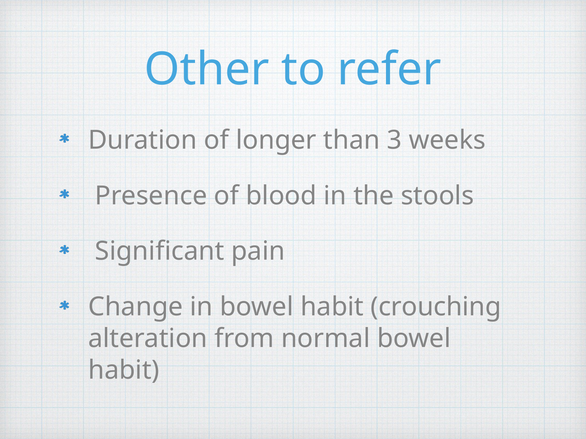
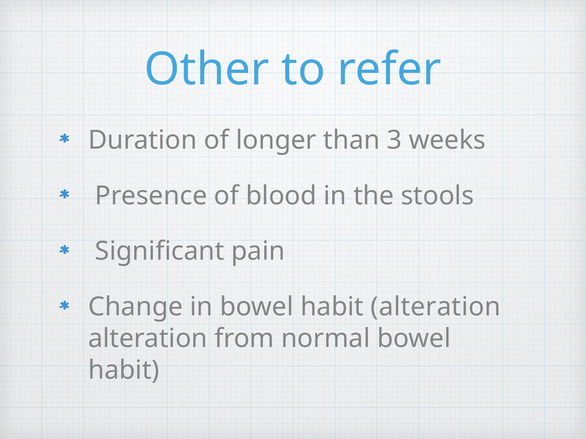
habit crouching: crouching -> alteration
